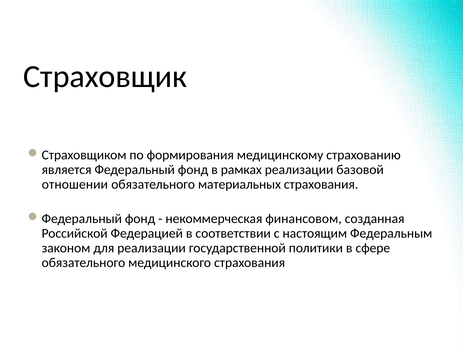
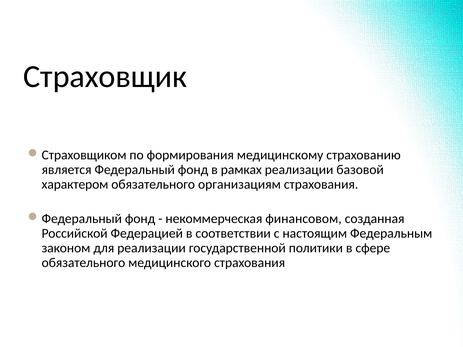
отношении: отношении -> характером
материальных: материальных -> организациям
